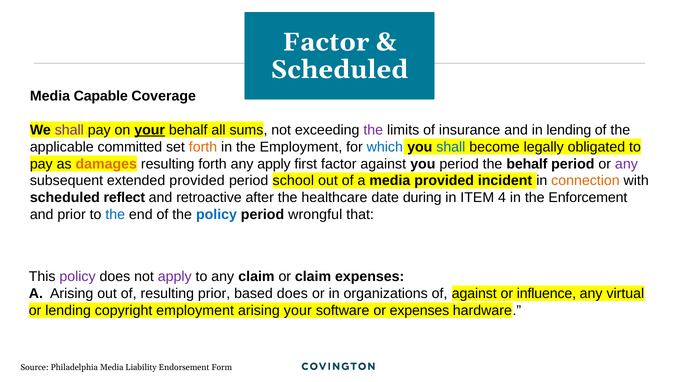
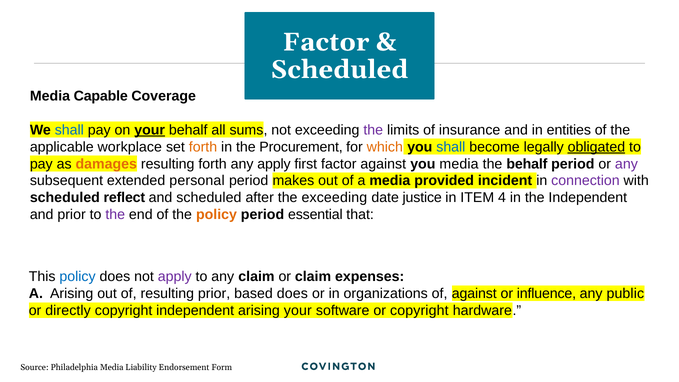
shall at (69, 130) colour: purple -> blue
in lending: lending -> entities
committed: committed -> workplace
the Employment: Employment -> Procurement
which colour: blue -> orange
obligated underline: none -> present
you period: period -> media
extended provided: provided -> personal
school: school -> makes
connection colour: orange -> purple
and retroactive: retroactive -> scheduled
the healthcare: healthcare -> exceeding
during: during -> justice
the Enforcement: Enforcement -> Independent
the at (115, 215) colour: blue -> purple
policy at (217, 215) colour: blue -> orange
wrongful: wrongful -> essential
policy at (78, 276) colour: purple -> blue
virtual: virtual -> public
or lending: lending -> directly
copyright employment: employment -> independent
or expenses: expenses -> copyright
